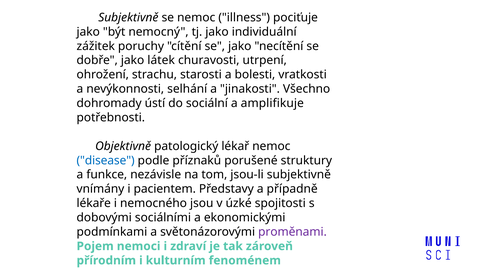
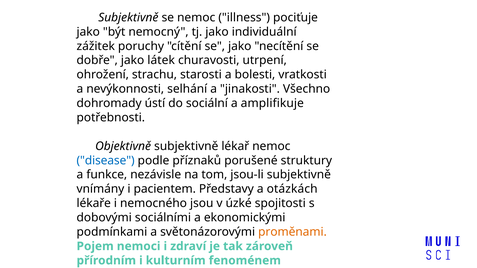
Objektivně patologický: patologický -> subjektivně
případně: případně -> otázkách
proměnami colour: purple -> orange
